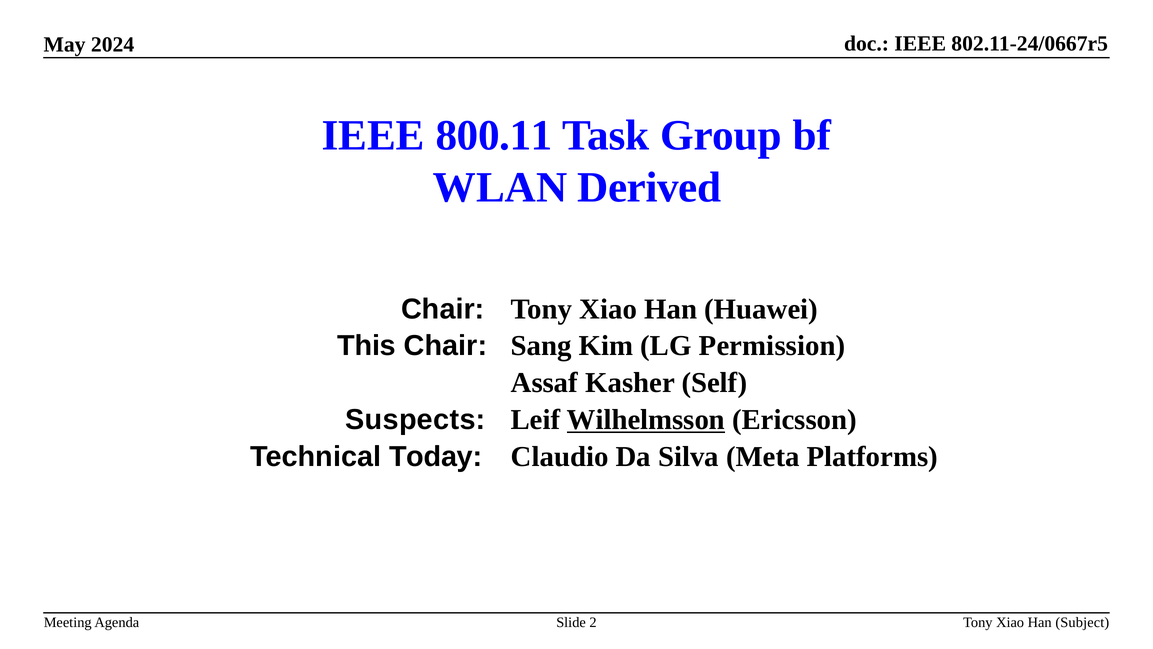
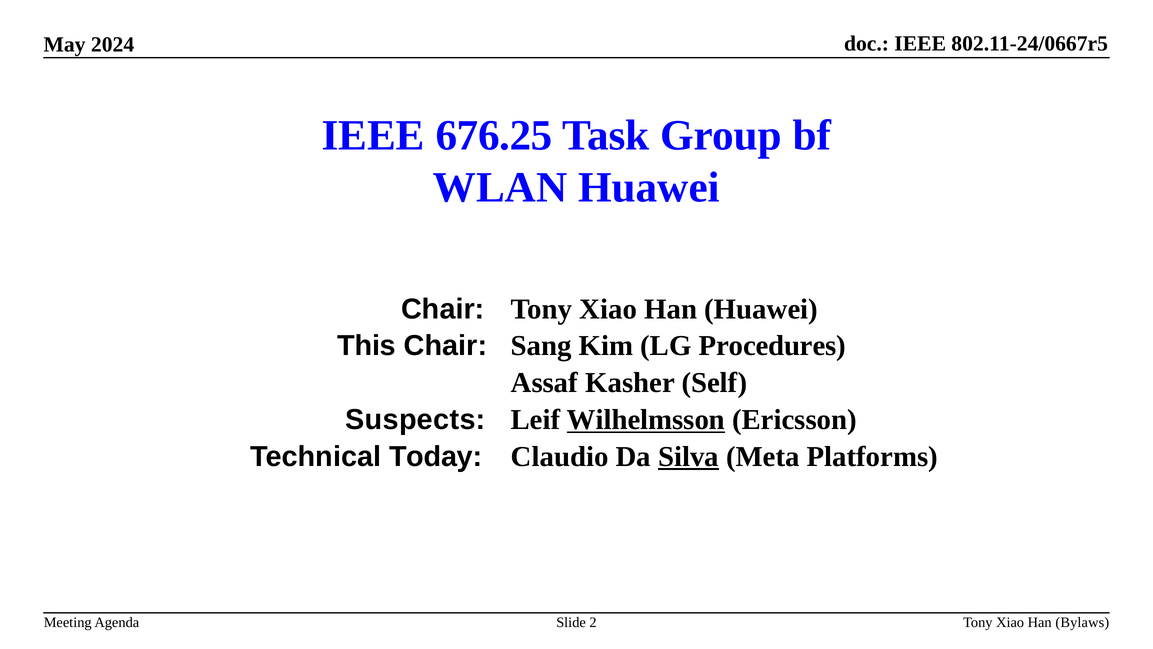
800.11: 800.11 -> 676.25
WLAN Derived: Derived -> Huawei
Permission: Permission -> Procedures
Silva underline: none -> present
Subject: Subject -> Bylaws
